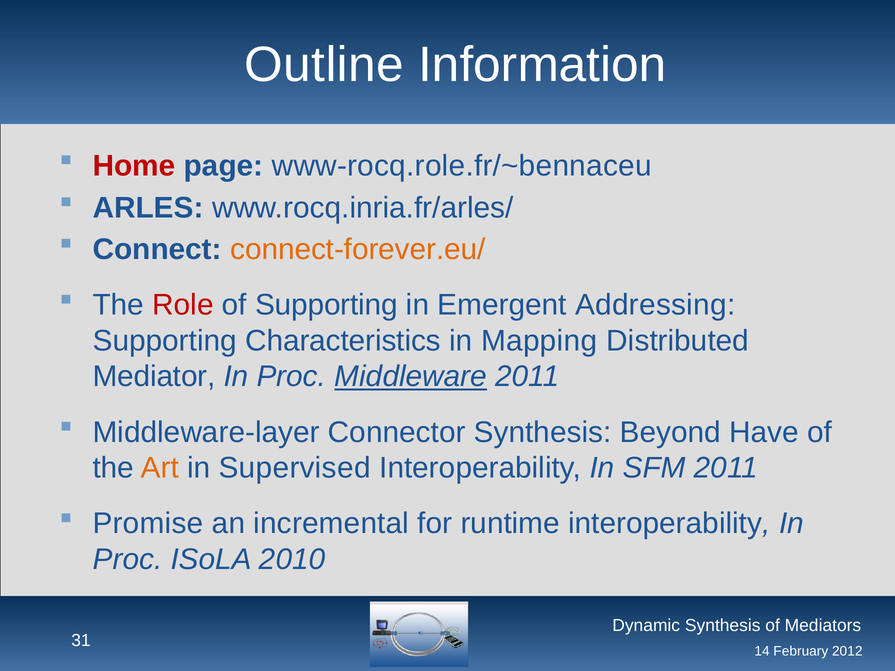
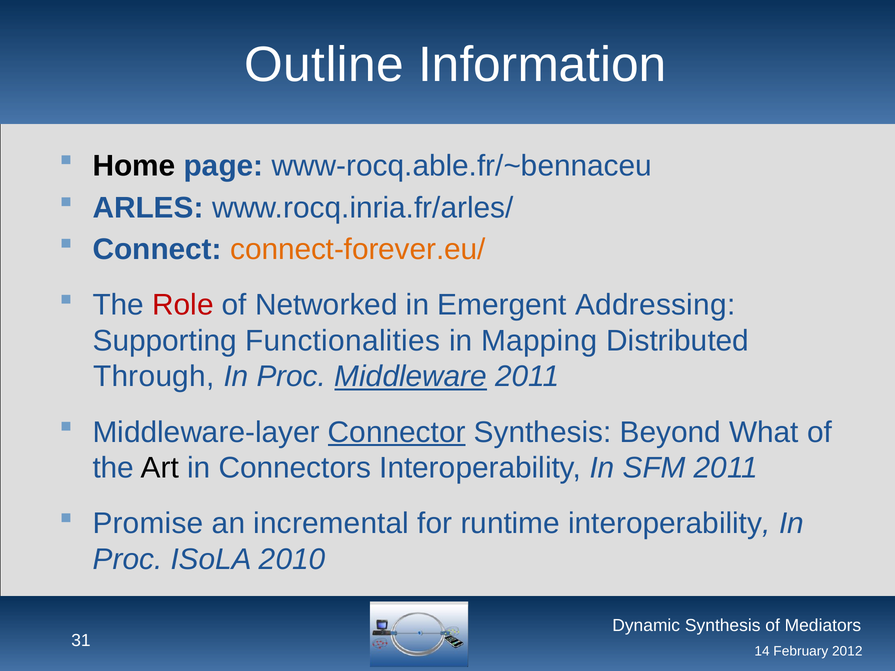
Home colour: red -> black
www-rocq.role.fr/~bennaceu: www-rocq.role.fr/~bennaceu -> www-rocq.able.fr/~bennaceu
of Supporting: Supporting -> Networked
Characteristics: Characteristics -> Functionalities
Mediator: Mediator -> Through
Connector underline: none -> present
Have: Have -> What
Art colour: orange -> black
Supervised: Supervised -> Connectors
